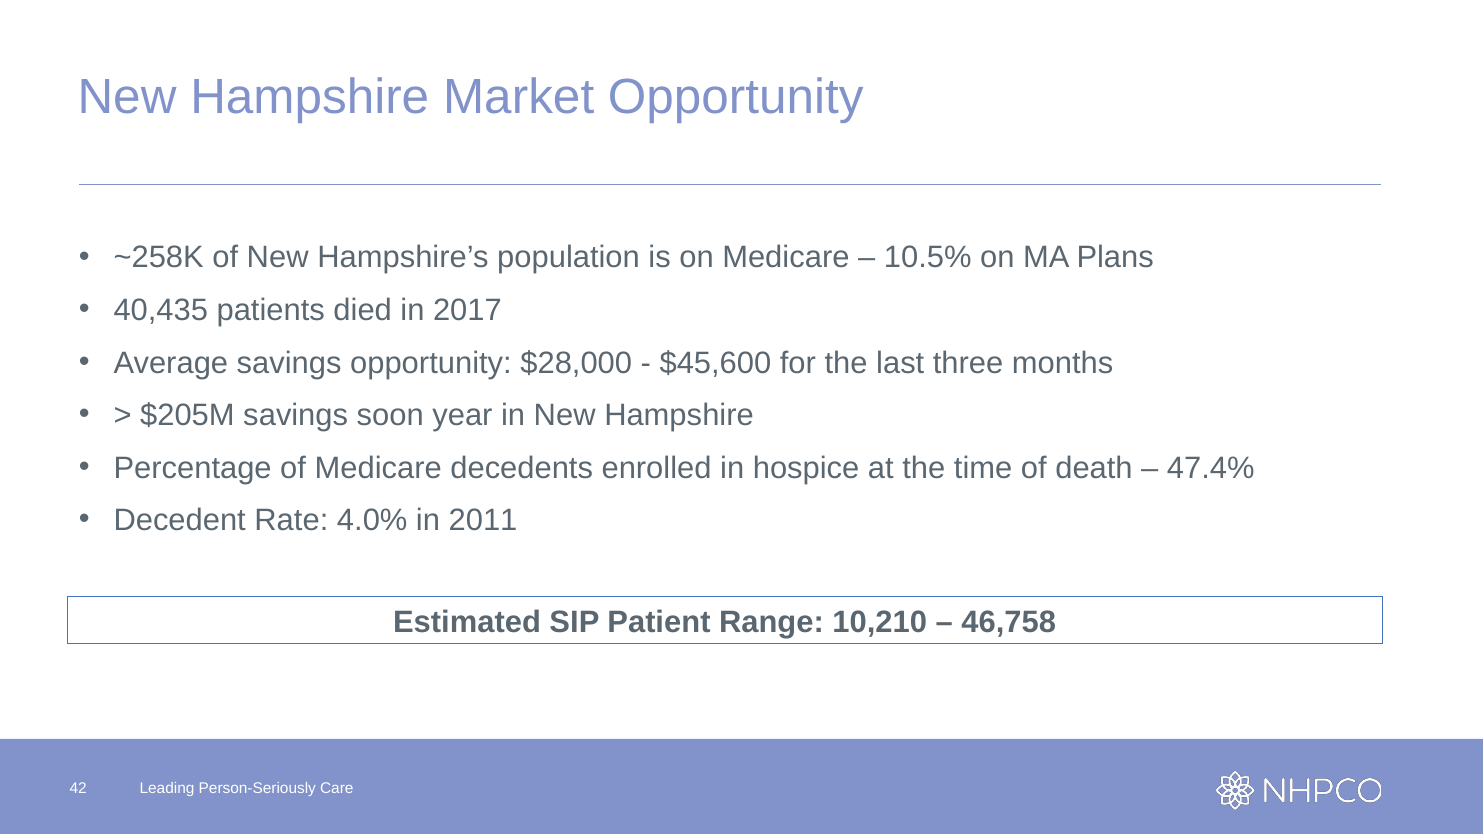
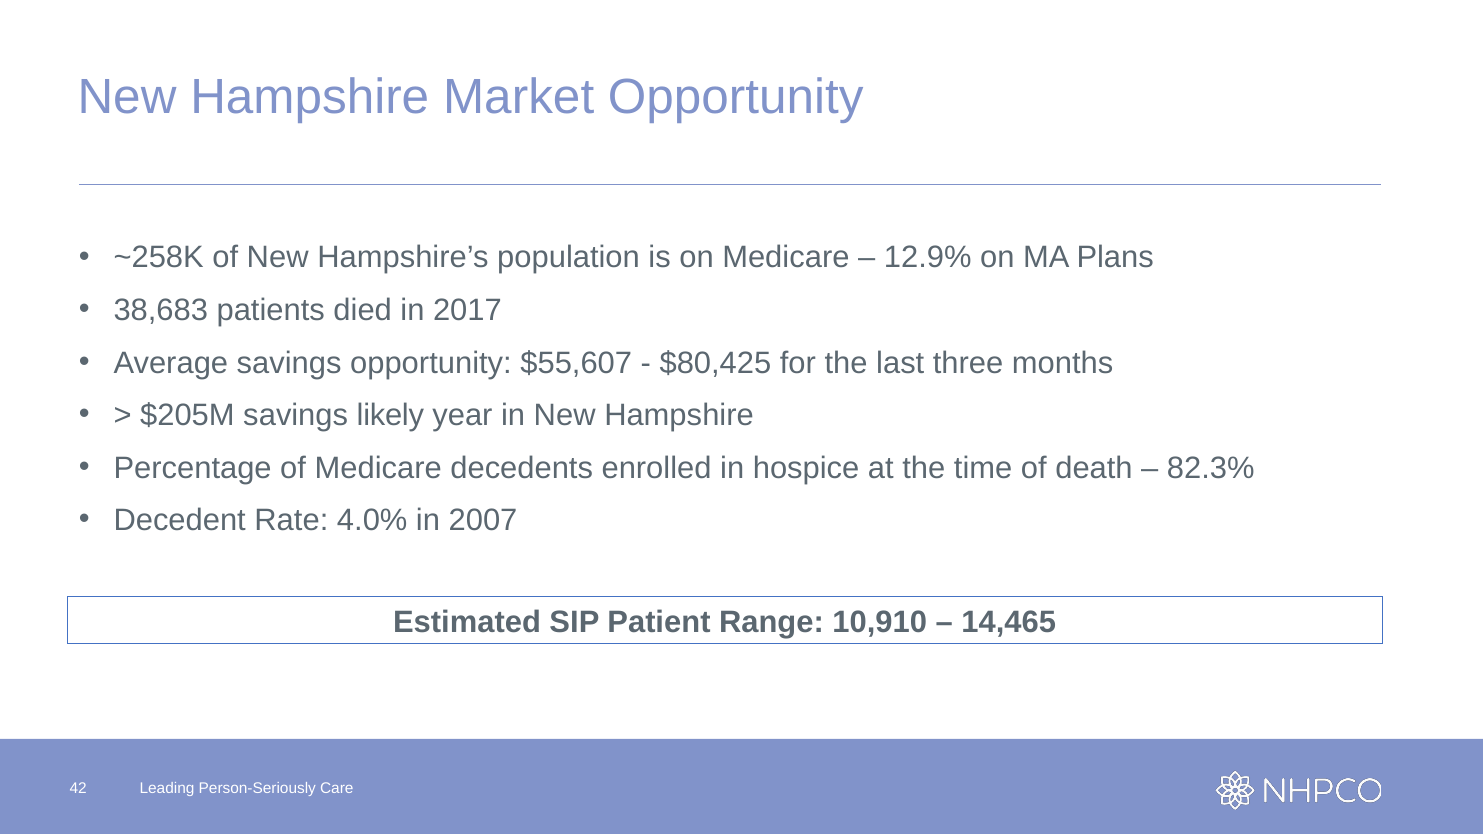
10.5%: 10.5% -> 12.9%
40,435: 40,435 -> 38,683
$28,000: $28,000 -> $55,607
$45,600: $45,600 -> $80,425
soon: soon -> likely
47.4%: 47.4% -> 82.3%
2011: 2011 -> 2007
10,210: 10,210 -> 10,910
46,758: 46,758 -> 14,465
